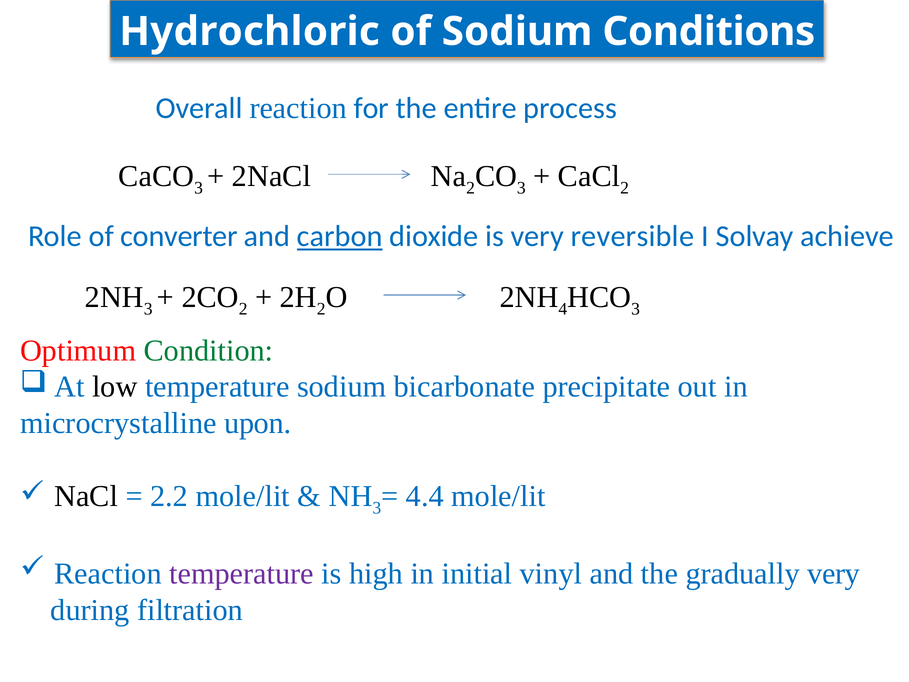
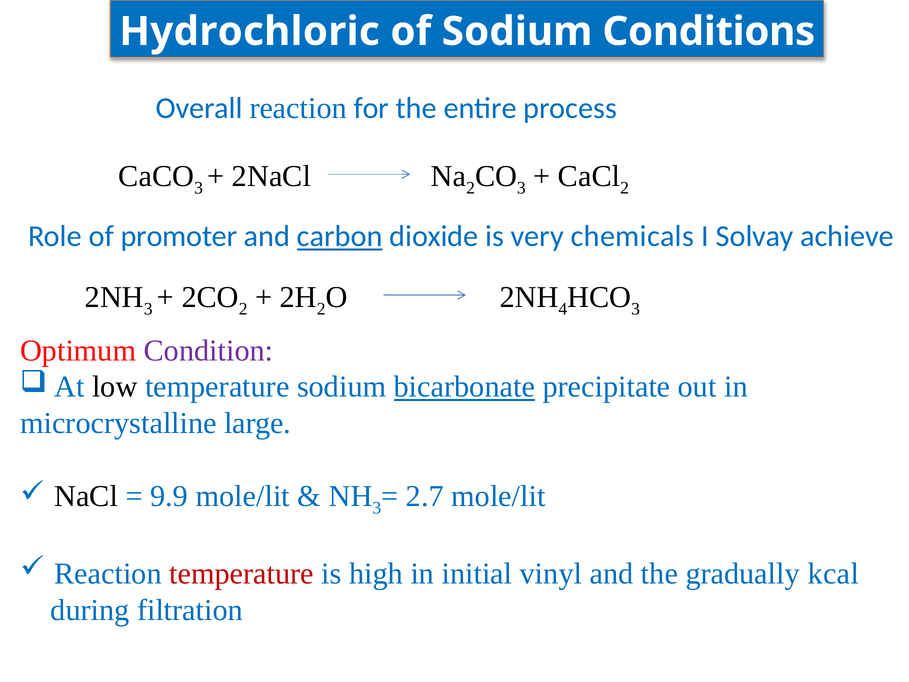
converter: converter -> promoter
reversible: reversible -> chemicals
Condition colour: green -> purple
bicarbonate underline: none -> present
upon: upon -> large
2.2: 2.2 -> 9.9
4.4: 4.4 -> 2.7
temperature at (242, 574) colour: purple -> red
gradually very: very -> kcal
